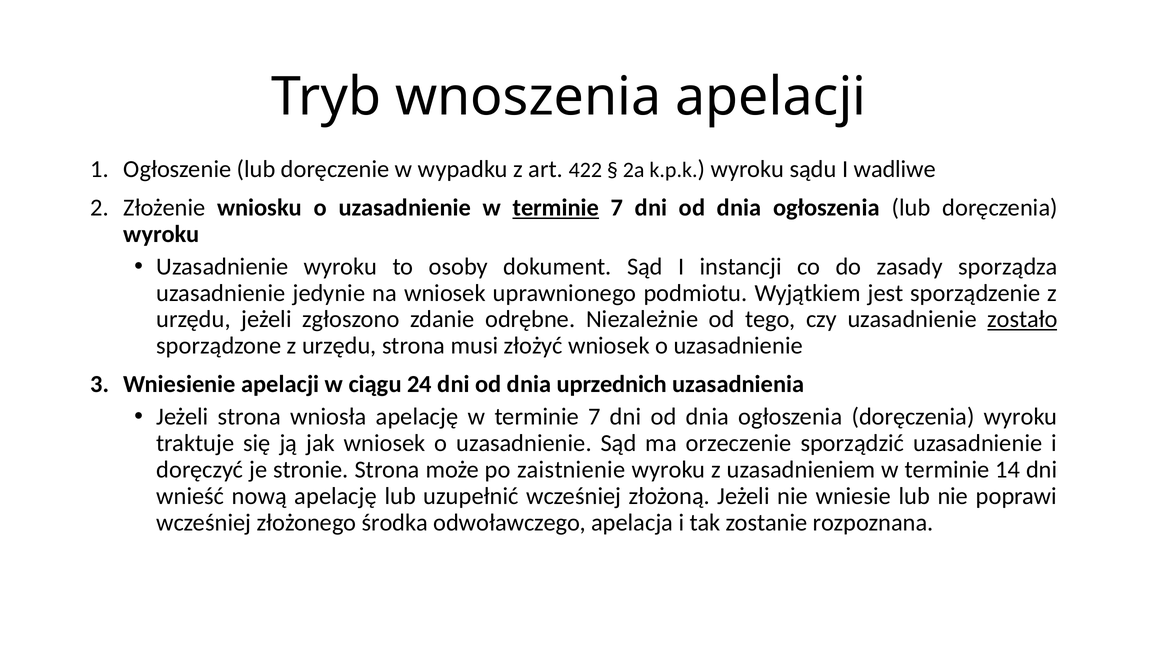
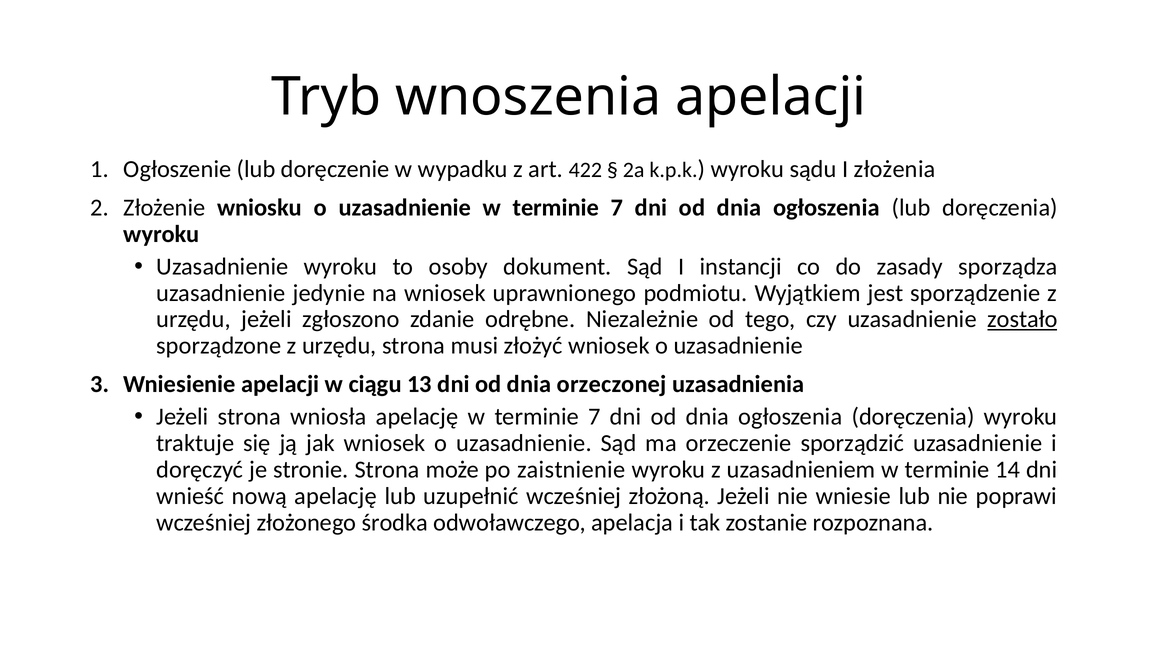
wadliwe: wadliwe -> złożenia
terminie at (556, 208) underline: present -> none
24: 24 -> 13
uprzednich: uprzednich -> orzeczonej
